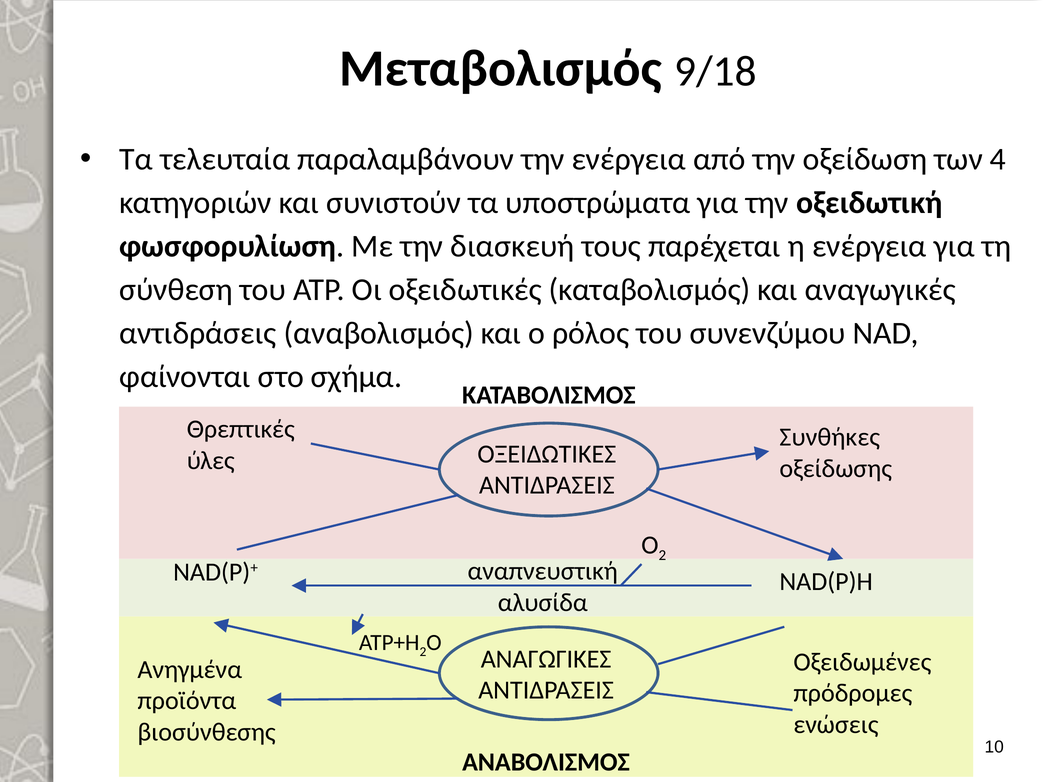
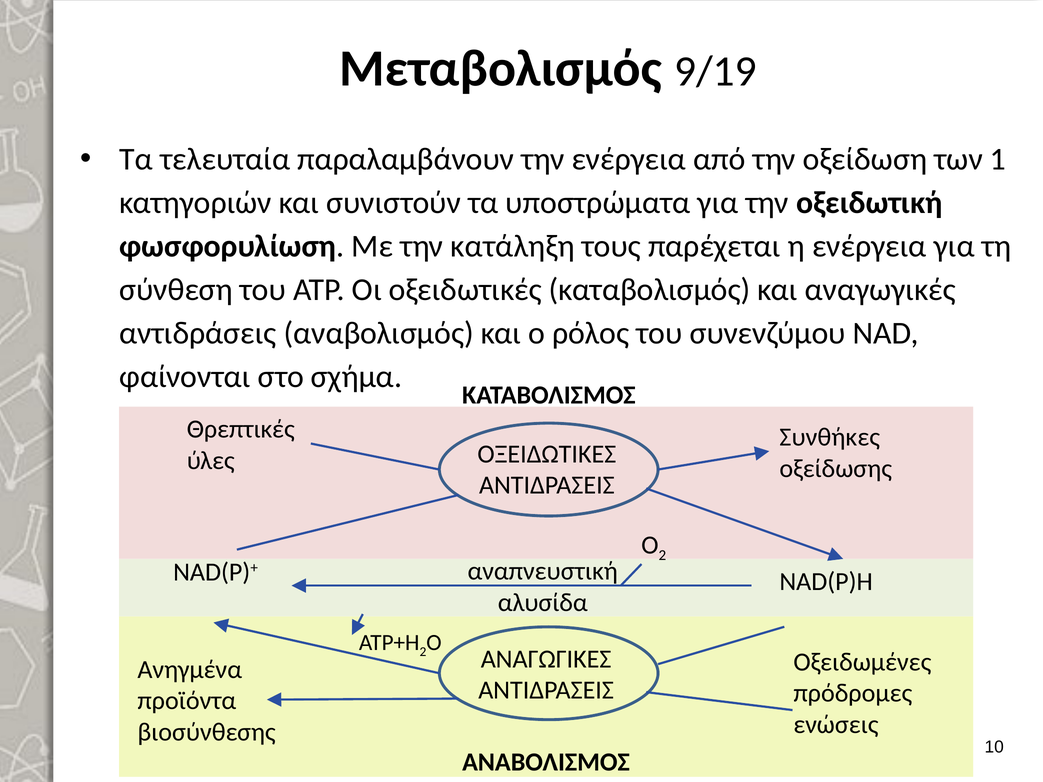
9/18: 9/18 -> 9/19
4: 4 -> 1
διασκευή: διασκευή -> κατάληξη
